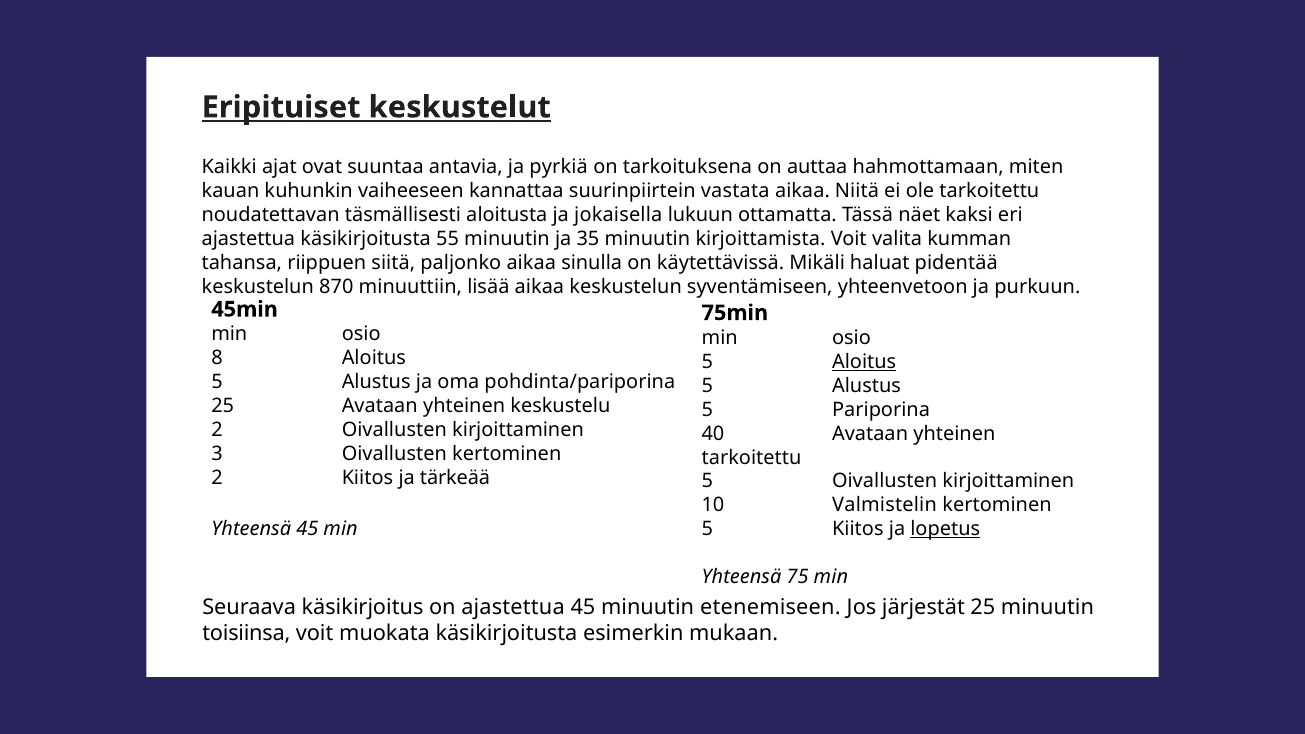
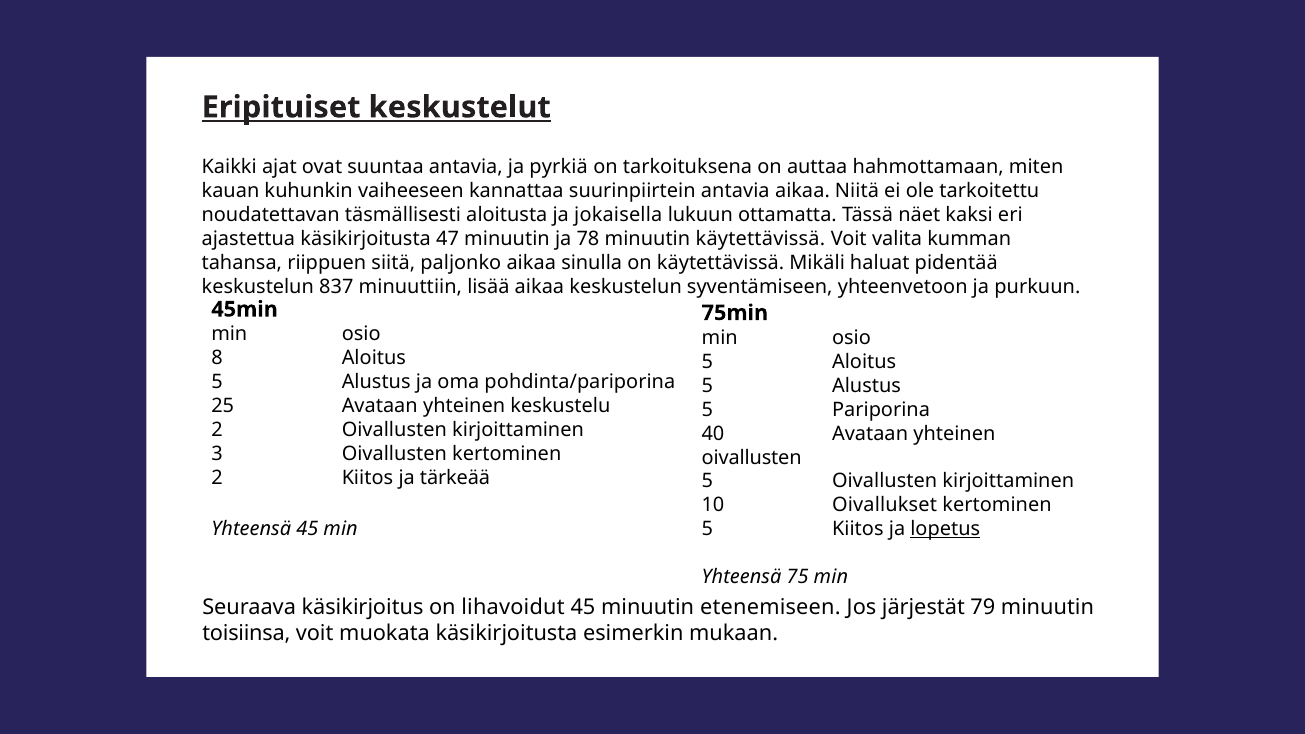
suurinpiirtein vastata: vastata -> antavia
55: 55 -> 47
35: 35 -> 78
minuutin kirjoittamista: kirjoittamista -> käytettävissä
870: 870 -> 837
Aloitus at (864, 362) underline: present -> none
tarkoitettu at (752, 458): tarkoitettu -> oivallusten
Valmistelin: Valmistelin -> Oivallukset
on ajastettua: ajastettua -> lihavoidut
järjestät 25: 25 -> 79
